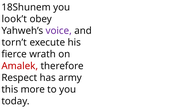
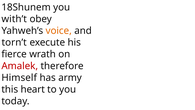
look’t: look’t -> with’t
voice colour: purple -> orange
Respect: Respect -> Himself
more: more -> heart
